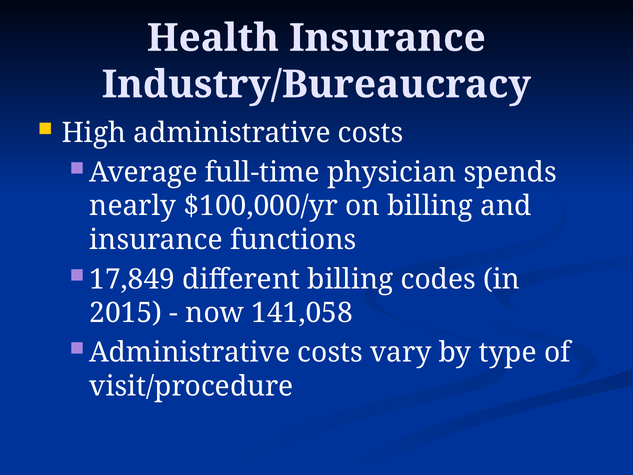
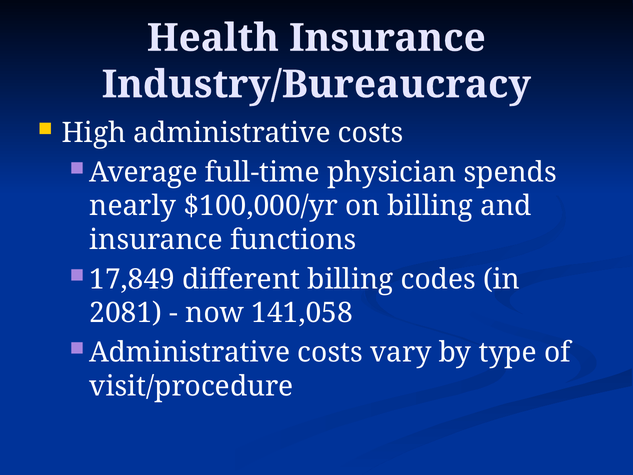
2015: 2015 -> 2081
